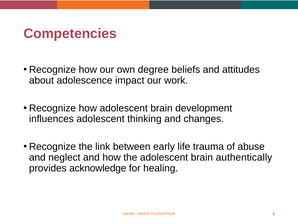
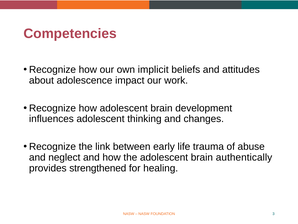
degree: degree -> implicit
acknowledge: acknowledge -> strengthened
